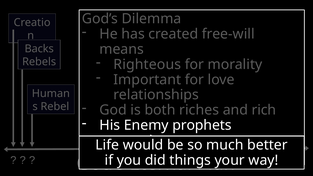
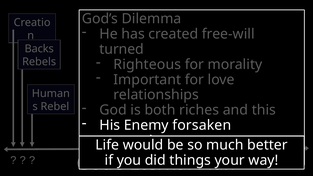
means: means -> turned
rich: rich -> this
prophets: prophets -> forsaken
